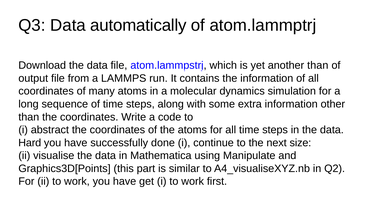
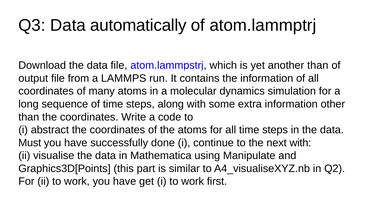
Hard: Hard -> Must
next size: size -> with
